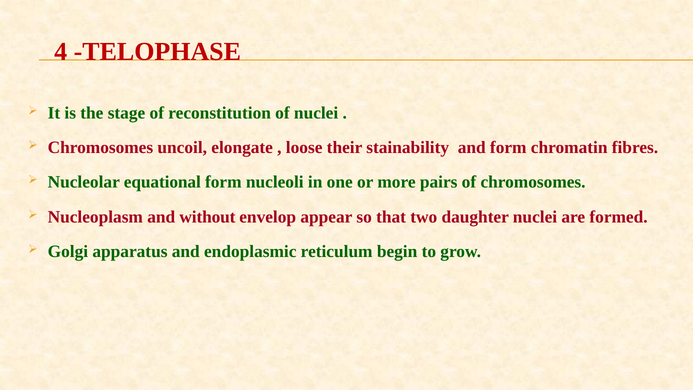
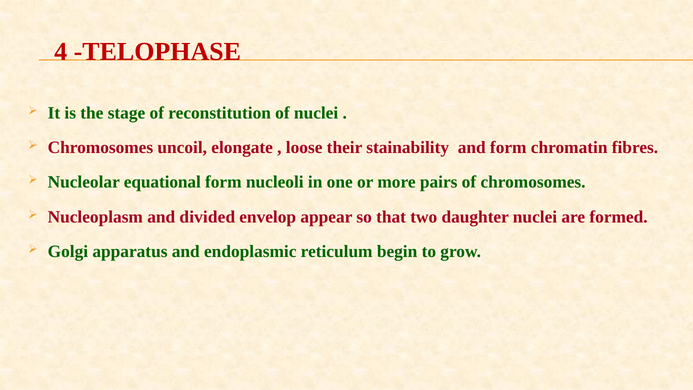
without: without -> divided
